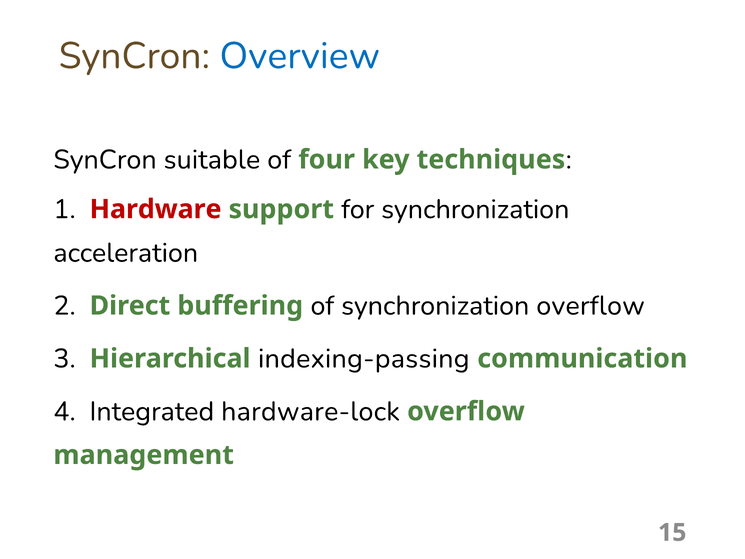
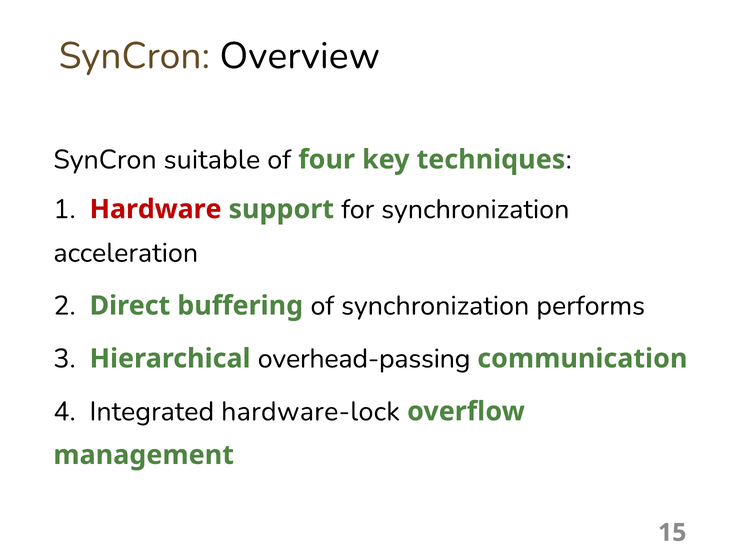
Overview colour: blue -> black
synchronization overflow: overflow -> performs
indexing-passing: indexing-passing -> overhead-passing
